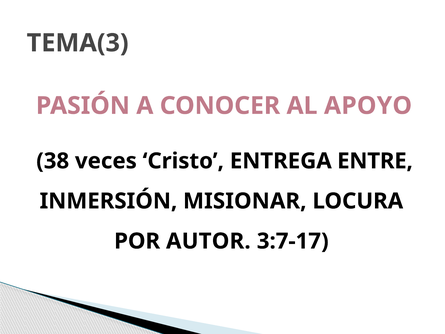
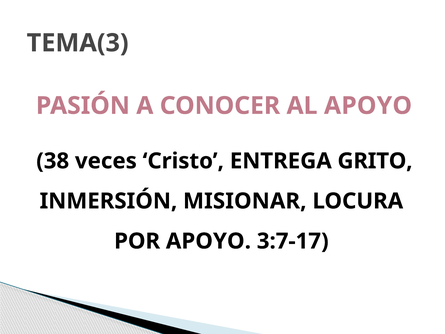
ENTRE: ENTRE -> GRITO
POR AUTOR: AUTOR -> APOYO
